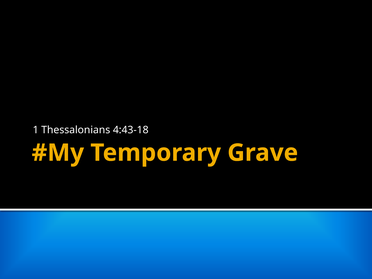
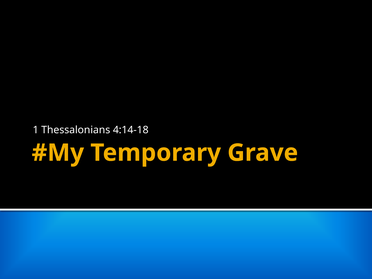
4:43-18: 4:43-18 -> 4:14-18
